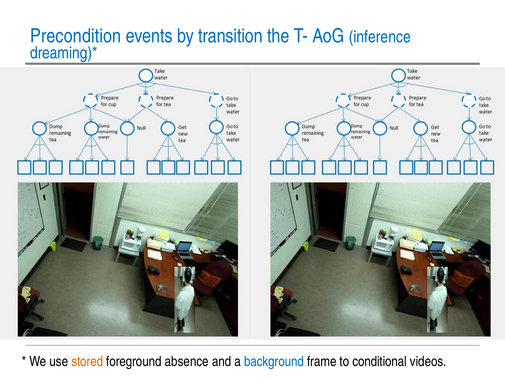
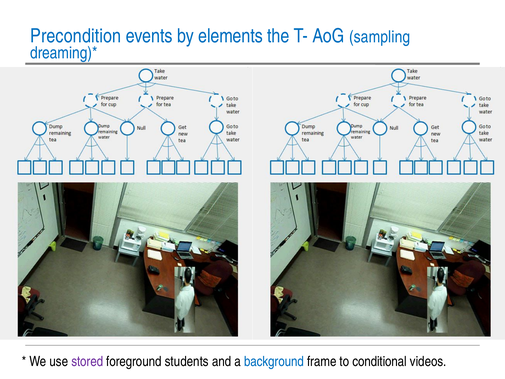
transition: transition -> elements
inference: inference -> sampling
stored colour: orange -> purple
absence: absence -> students
